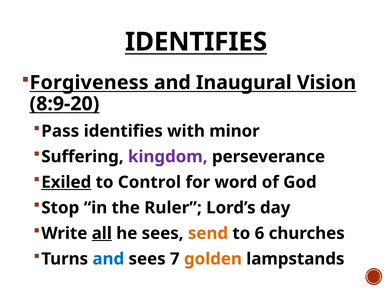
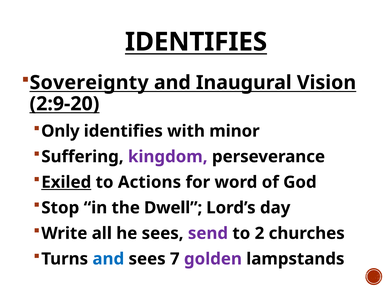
Forgiveness: Forgiveness -> Sovereignty
8:9-20: 8:9-20 -> 2:9-20
Pass: Pass -> Only
Control: Control -> Actions
Ruler: Ruler -> Dwell
all underline: present -> none
send colour: orange -> purple
6: 6 -> 2
golden colour: orange -> purple
